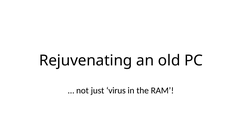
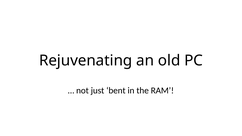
virus: virus -> bent
